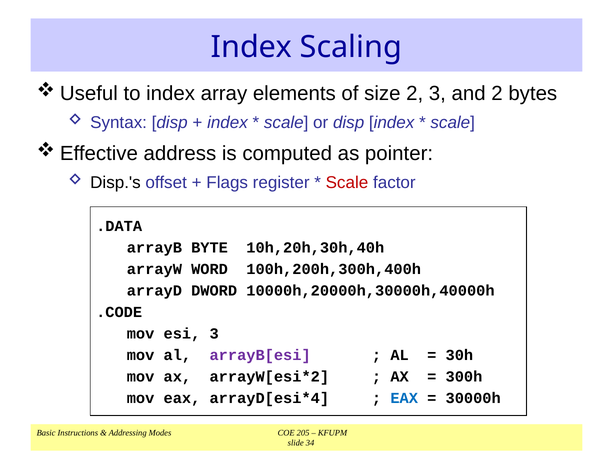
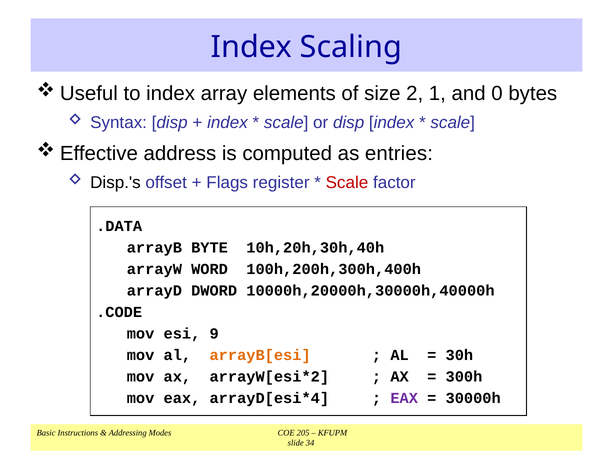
2 3: 3 -> 1
and 2: 2 -> 0
pointer: pointer -> entries
esi 3: 3 -> 9
arrayB[esi colour: purple -> orange
EAX at (404, 398) colour: blue -> purple
